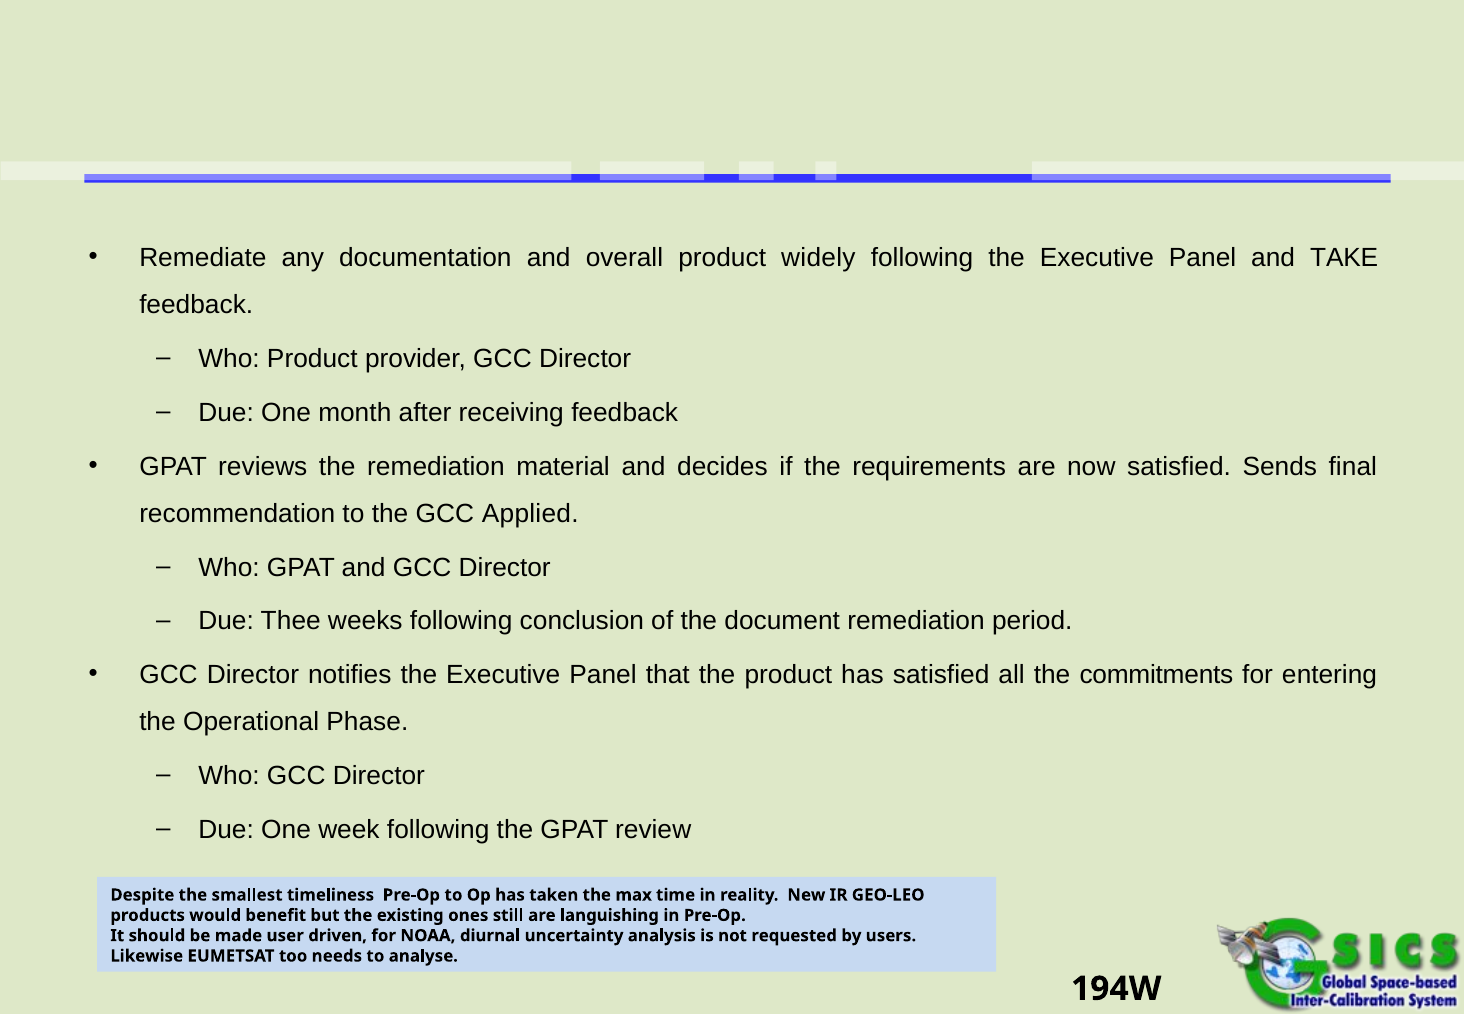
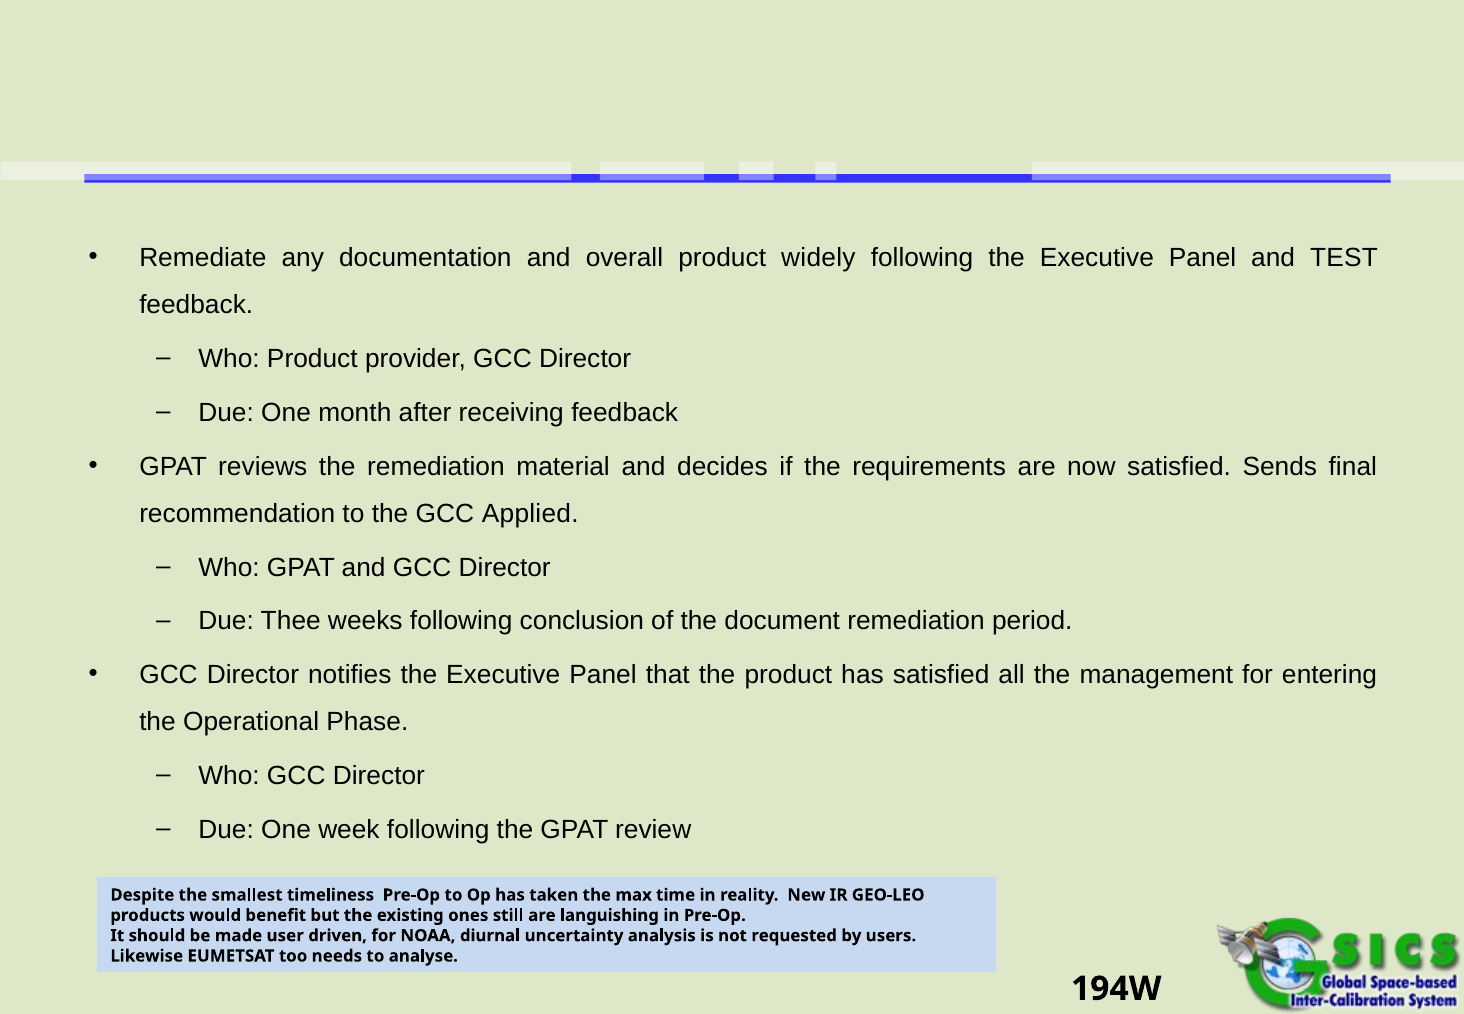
TAKE: TAKE -> TEST
commitments: commitments -> management
